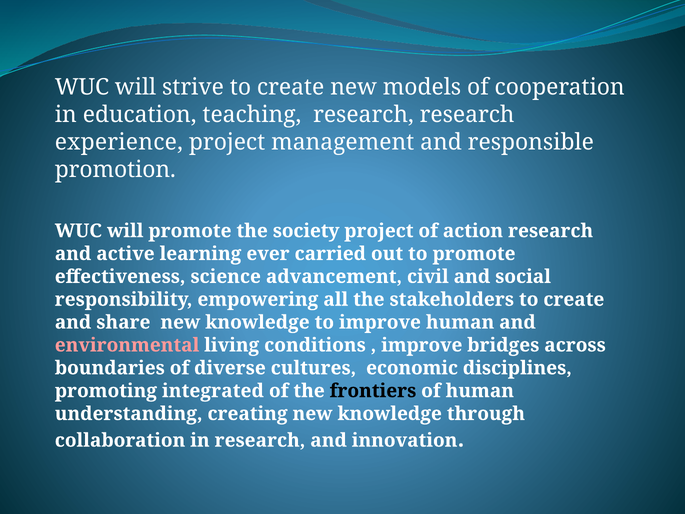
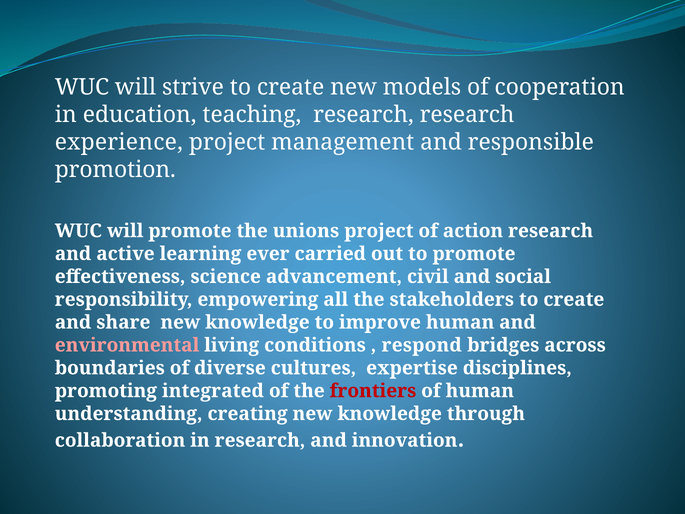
society: society -> unions
improve at (422, 345): improve -> respond
economic: economic -> expertise
frontiers colour: black -> red
